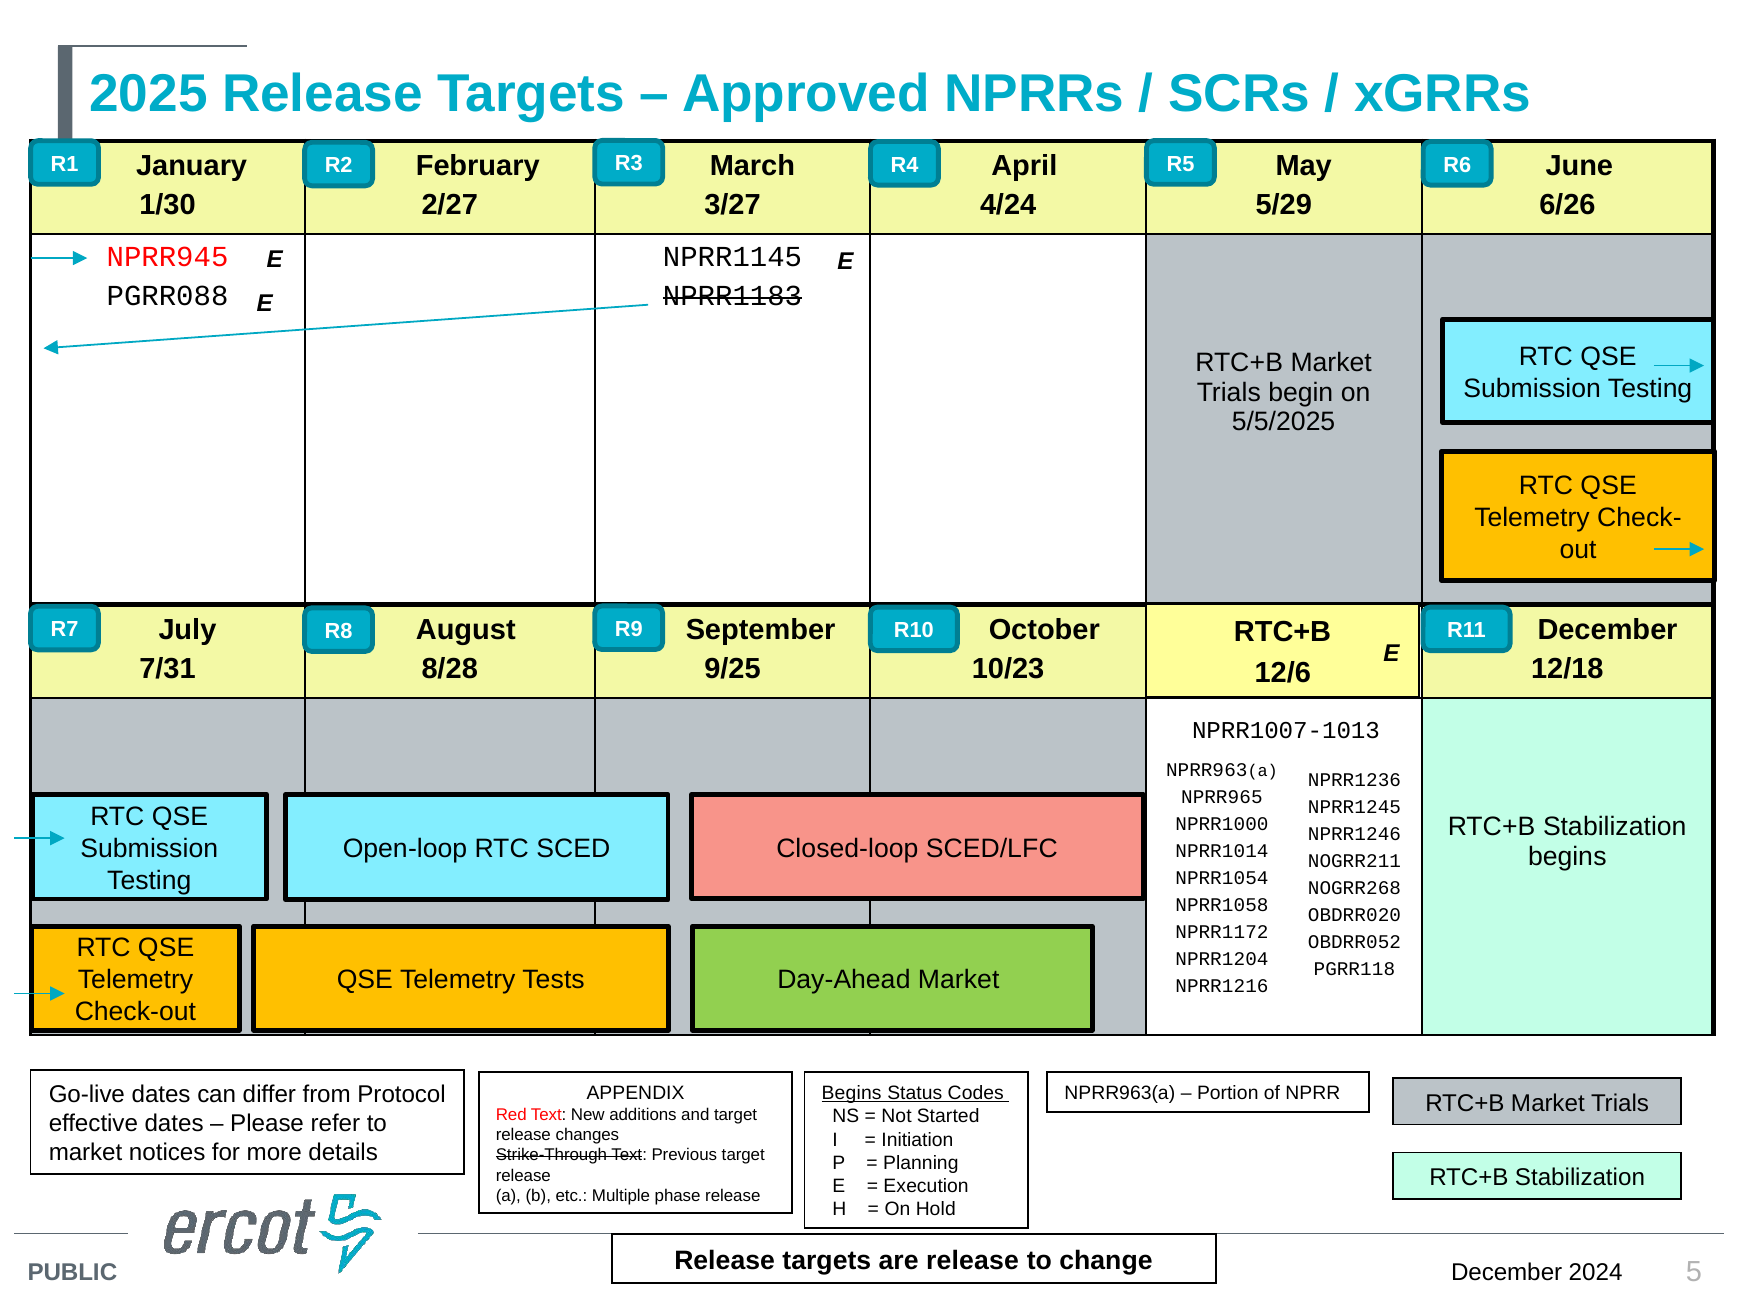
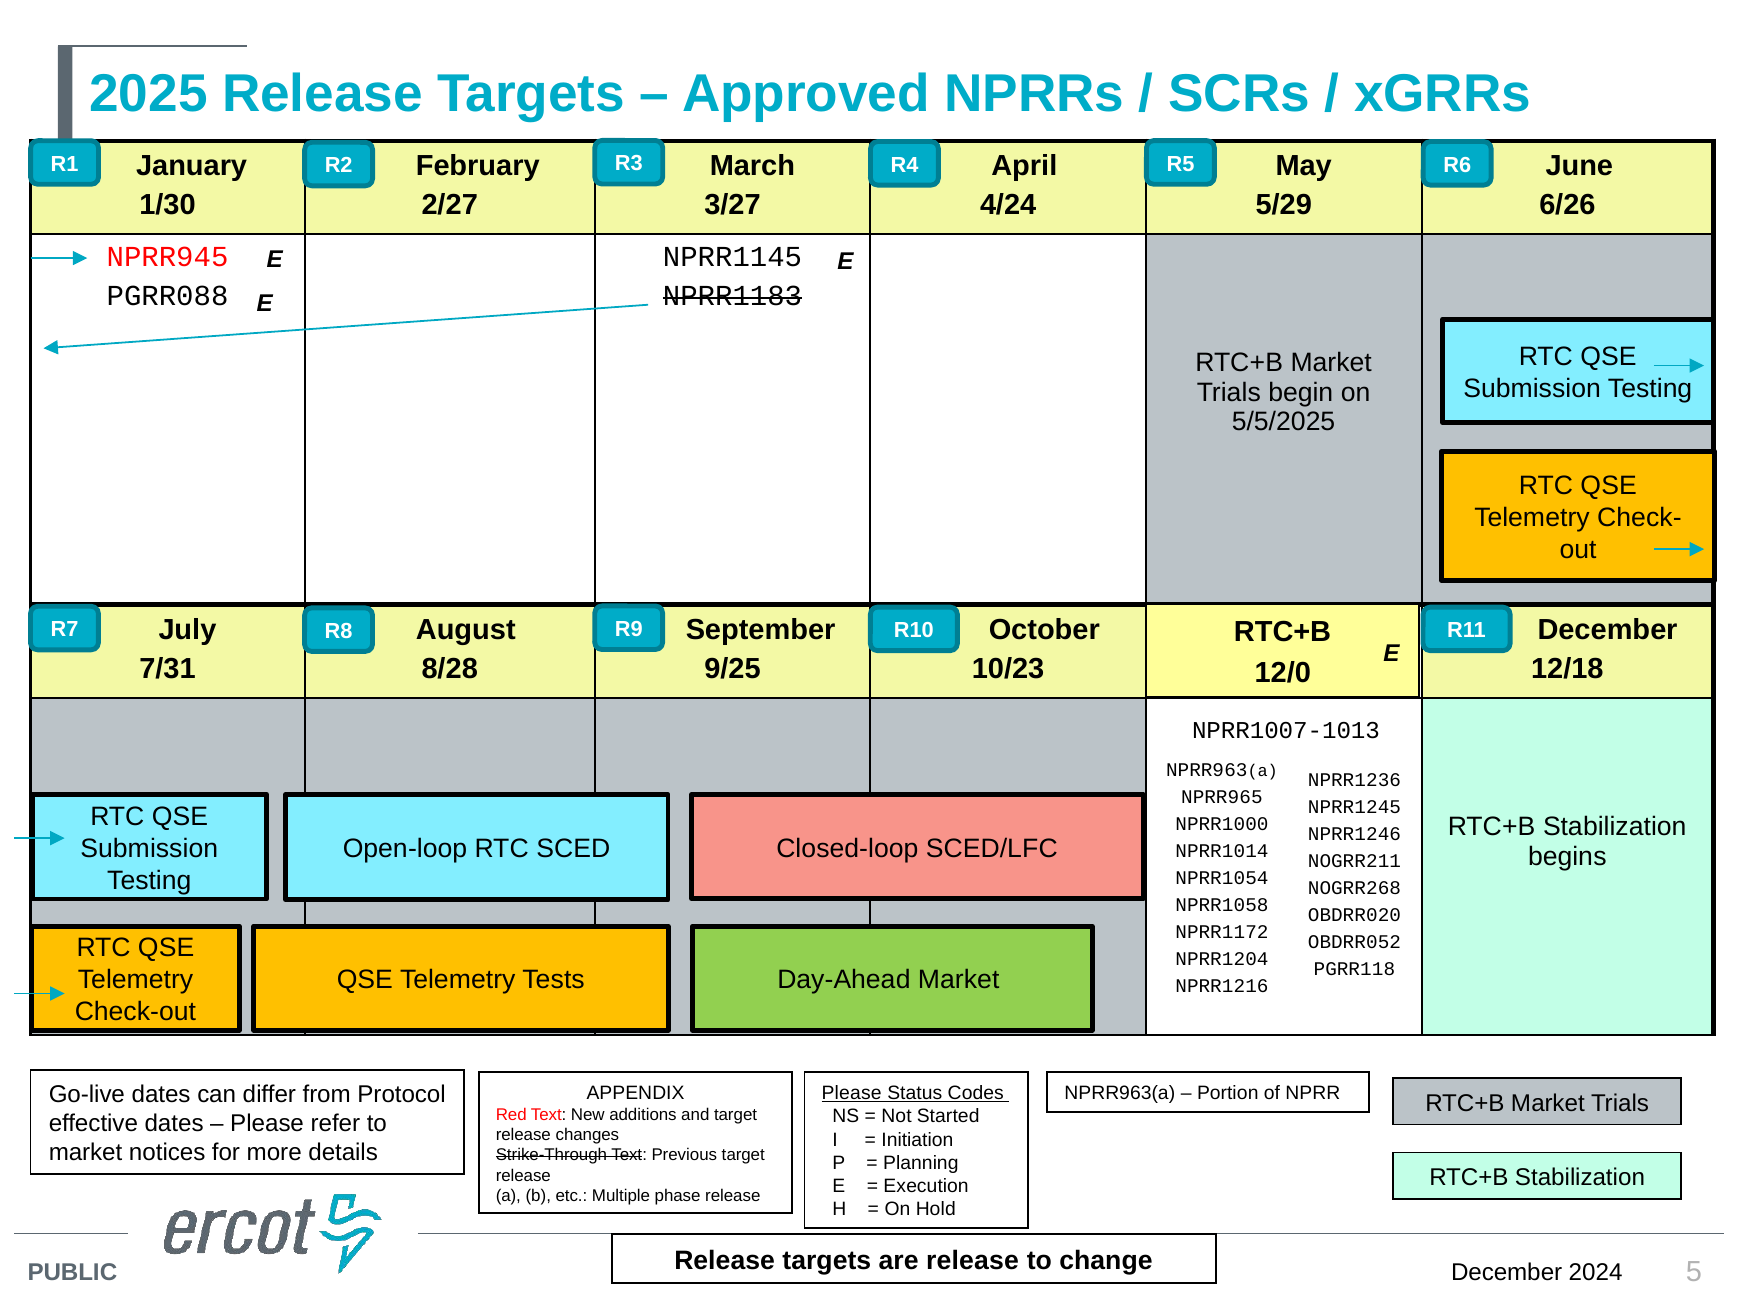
12/6: 12/6 -> 12/0
Begins at (852, 1093): Begins -> Please
